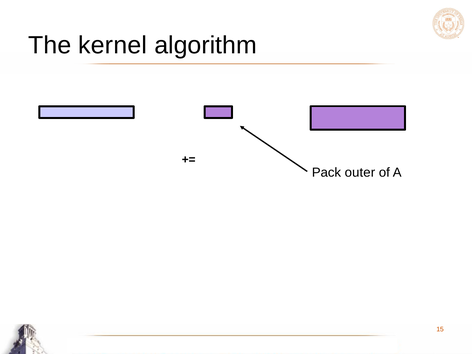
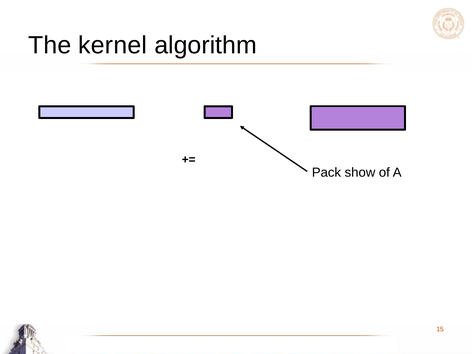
outer: outer -> show
